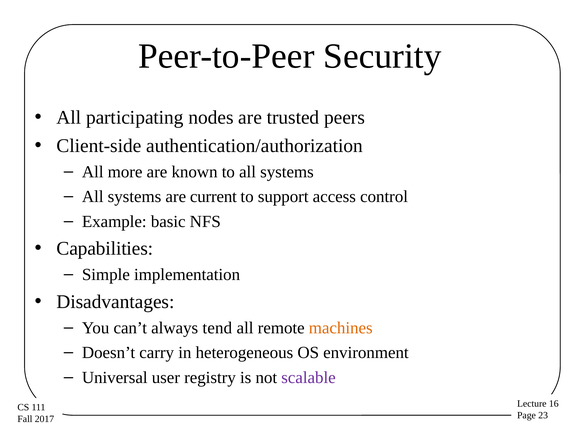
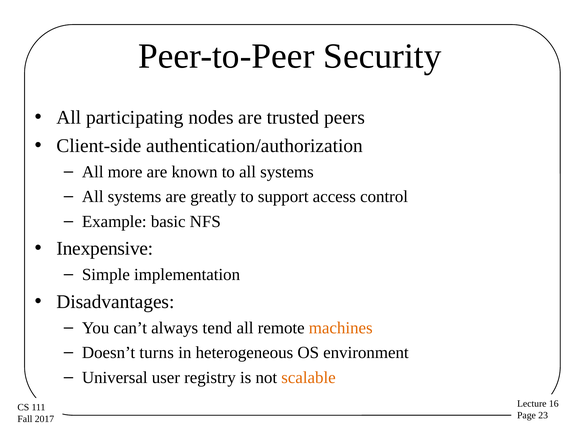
current: current -> greatly
Capabilities: Capabilities -> Inexpensive
carry: carry -> turns
scalable colour: purple -> orange
